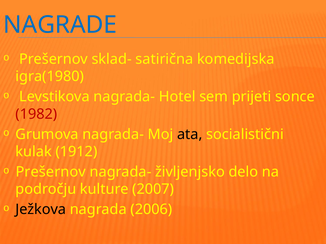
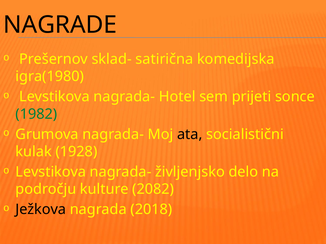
NAGRADE colour: blue -> black
1982 colour: red -> green
1912: 1912 -> 1928
Prešernov at (51, 172): Prešernov -> Levstikova
2007: 2007 -> 2082
2006: 2006 -> 2018
